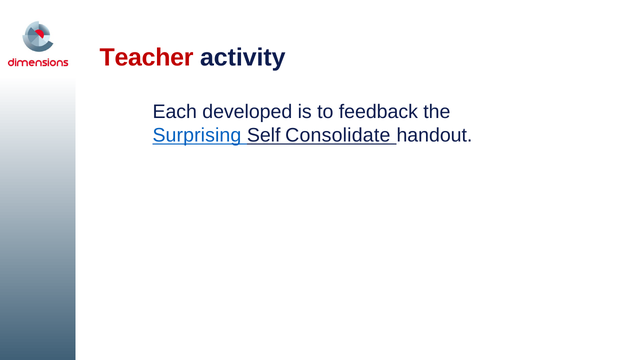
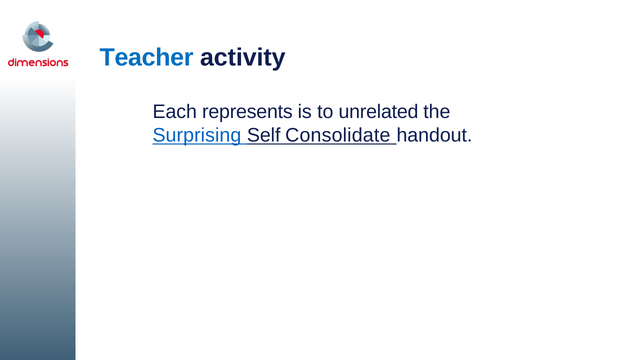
Teacher colour: red -> blue
developed: developed -> represents
feedback: feedback -> unrelated
